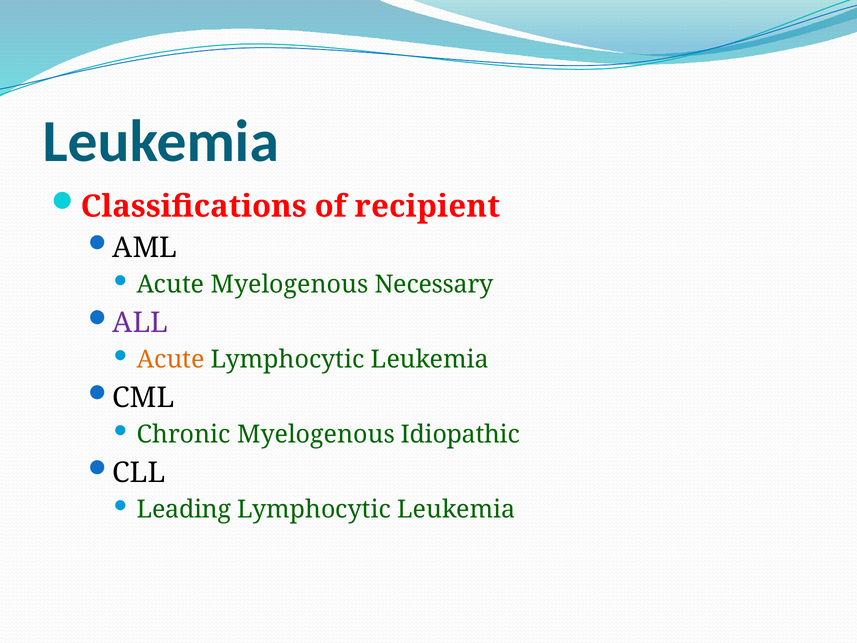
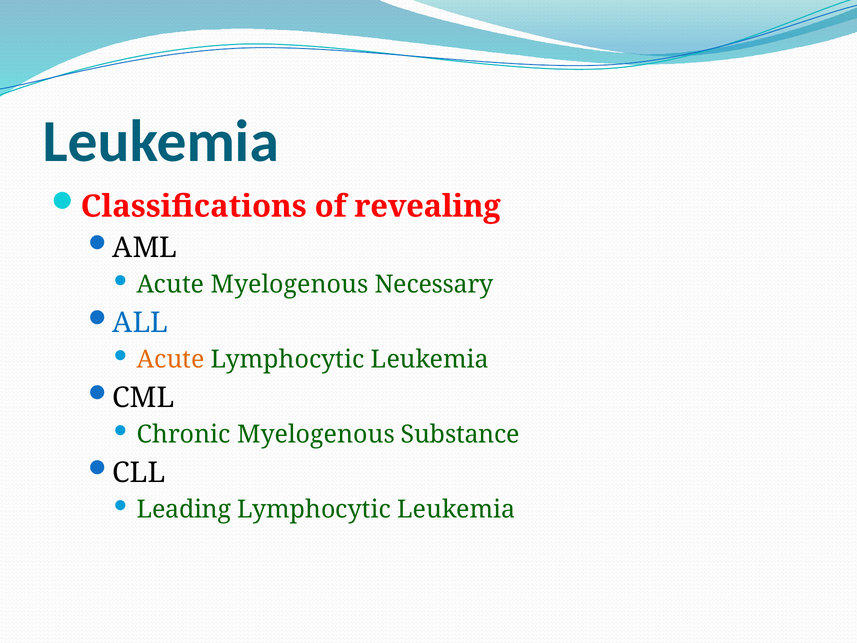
recipient: recipient -> revealing
ALL colour: purple -> blue
Idiopathic: Idiopathic -> Substance
